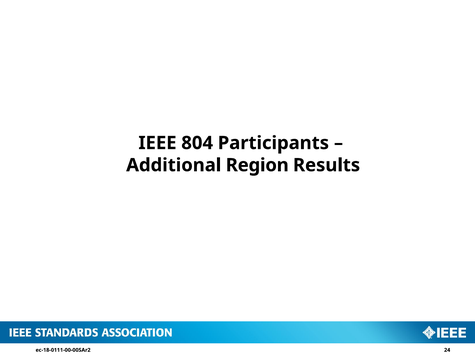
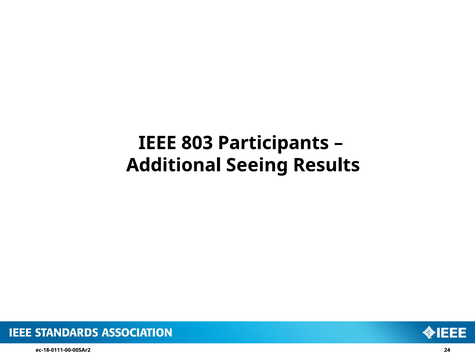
804: 804 -> 803
Region: Region -> Seeing
